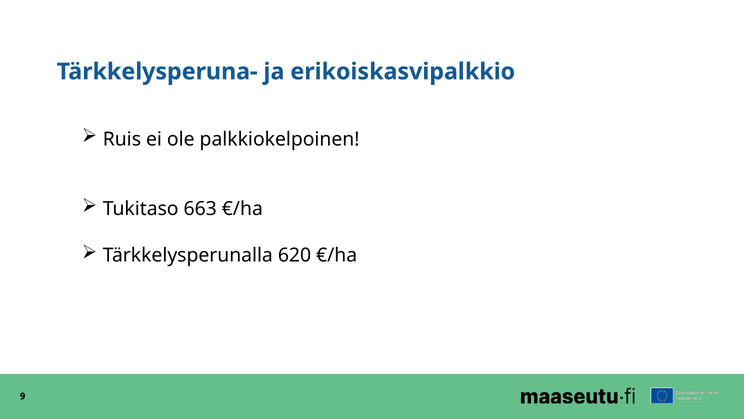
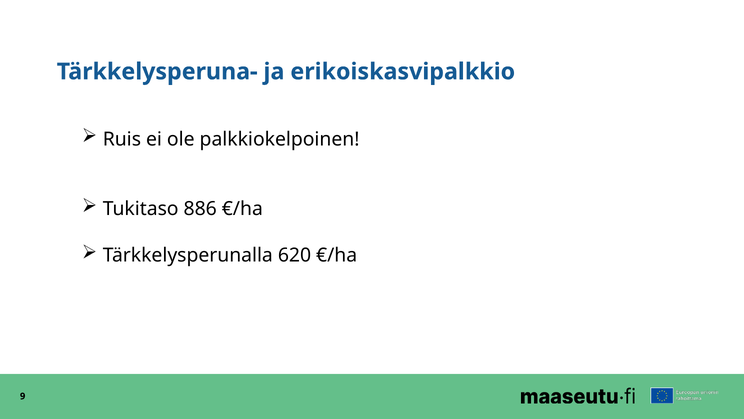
663: 663 -> 886
